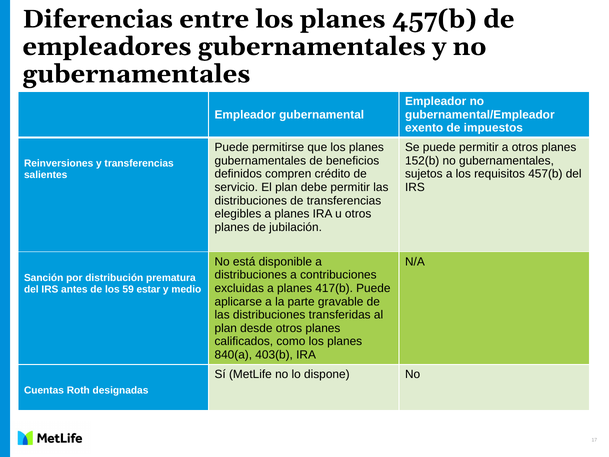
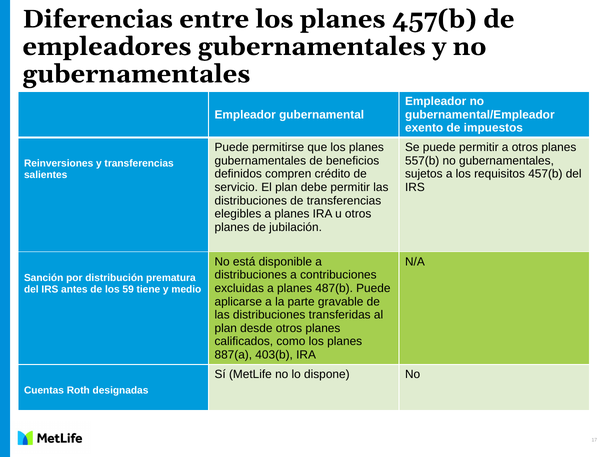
152(b: 152(b -> 557(b
417(b: 417(b -> 487(b
estar: estar -> tiene
840(a: 840(a -> 887(a
